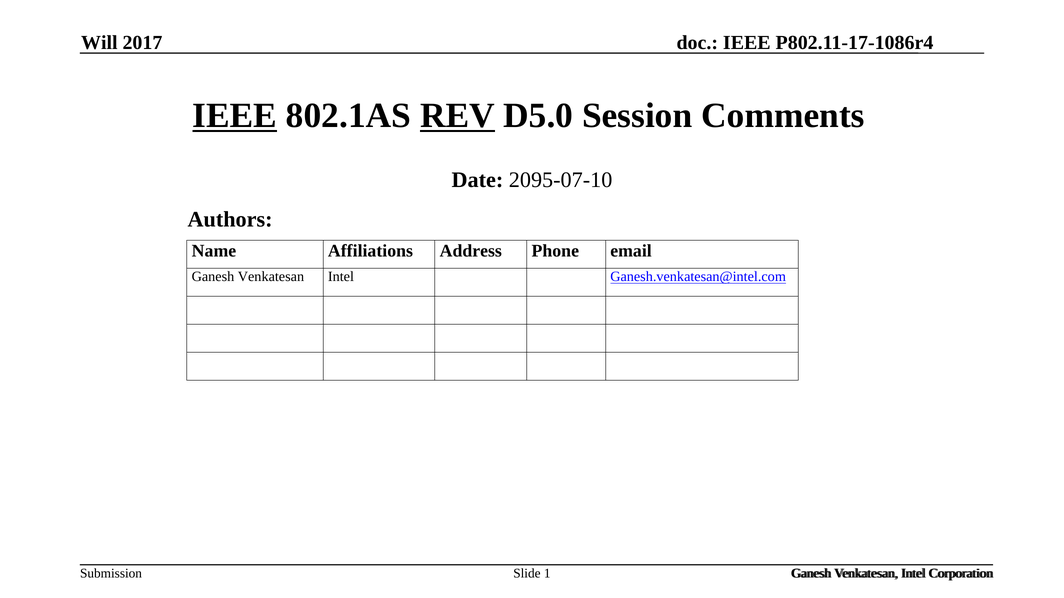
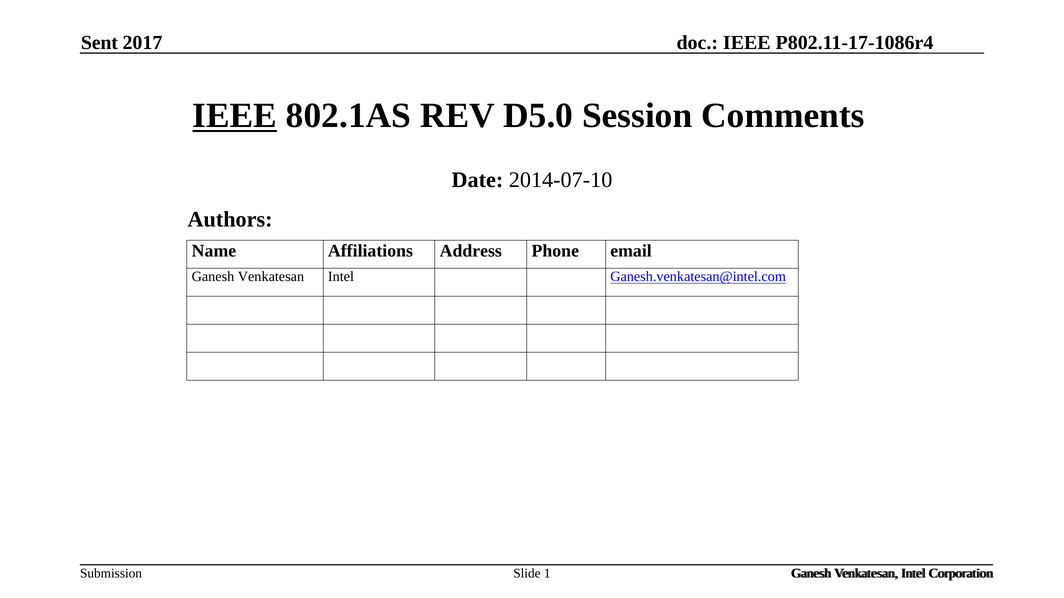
Will: Will -> Sent
REV underline: present -> none
2095-07-10: 2095-07-10 -> 2014-07-10
